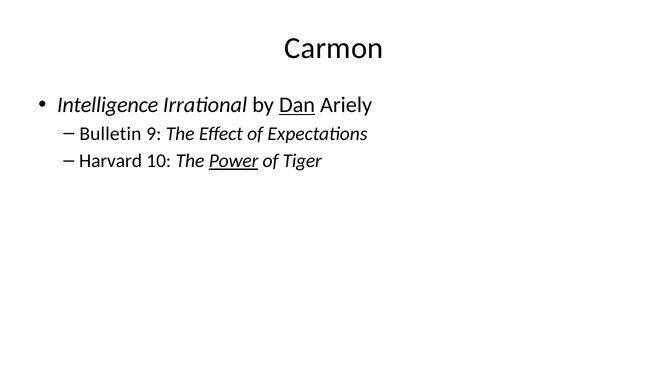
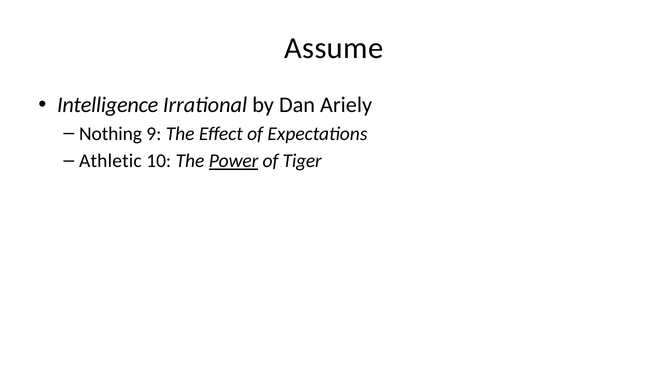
Carmon: Carmon -> Assume
Dan underline: present -> none
Bulletin: Bulletin -> Nothing
Harvard: Harvard -> Athletic
